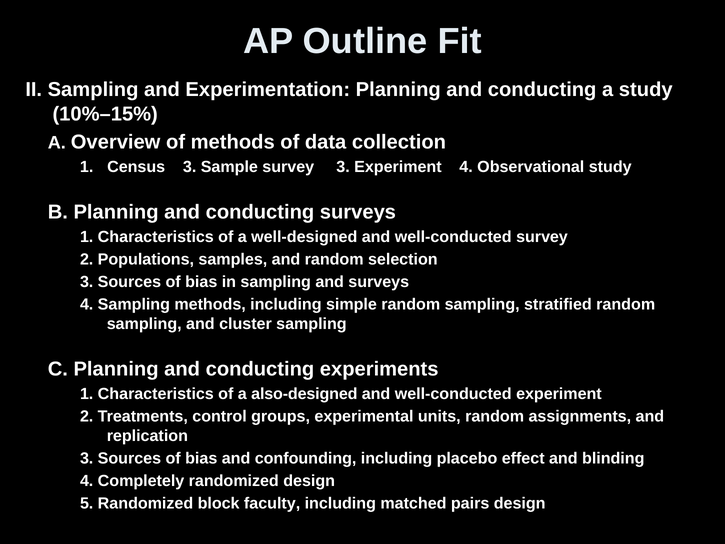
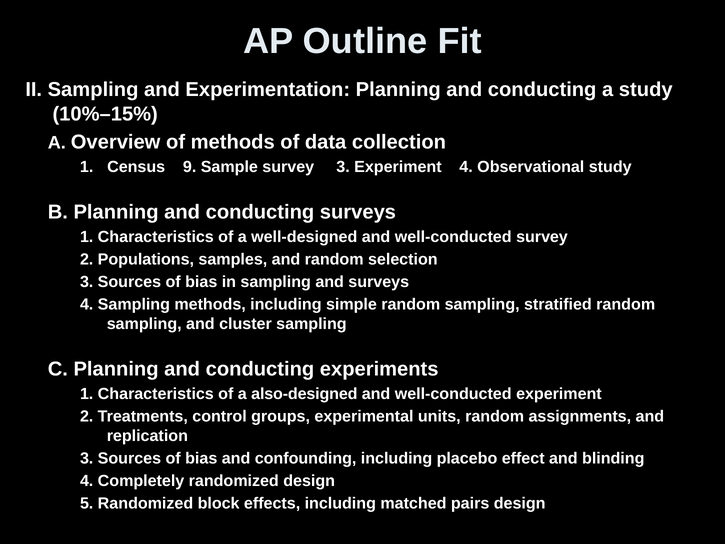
Census 3: 3 -> 9
faculty: faculty -> effects
